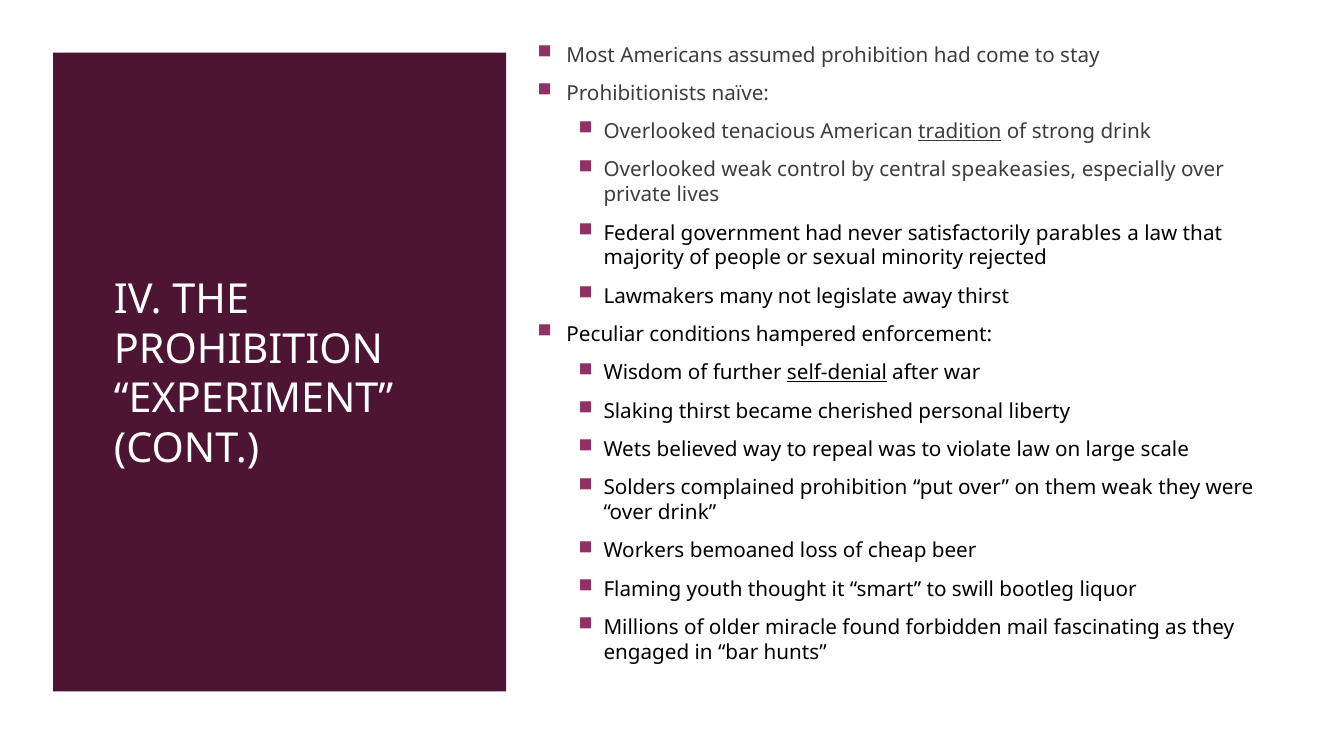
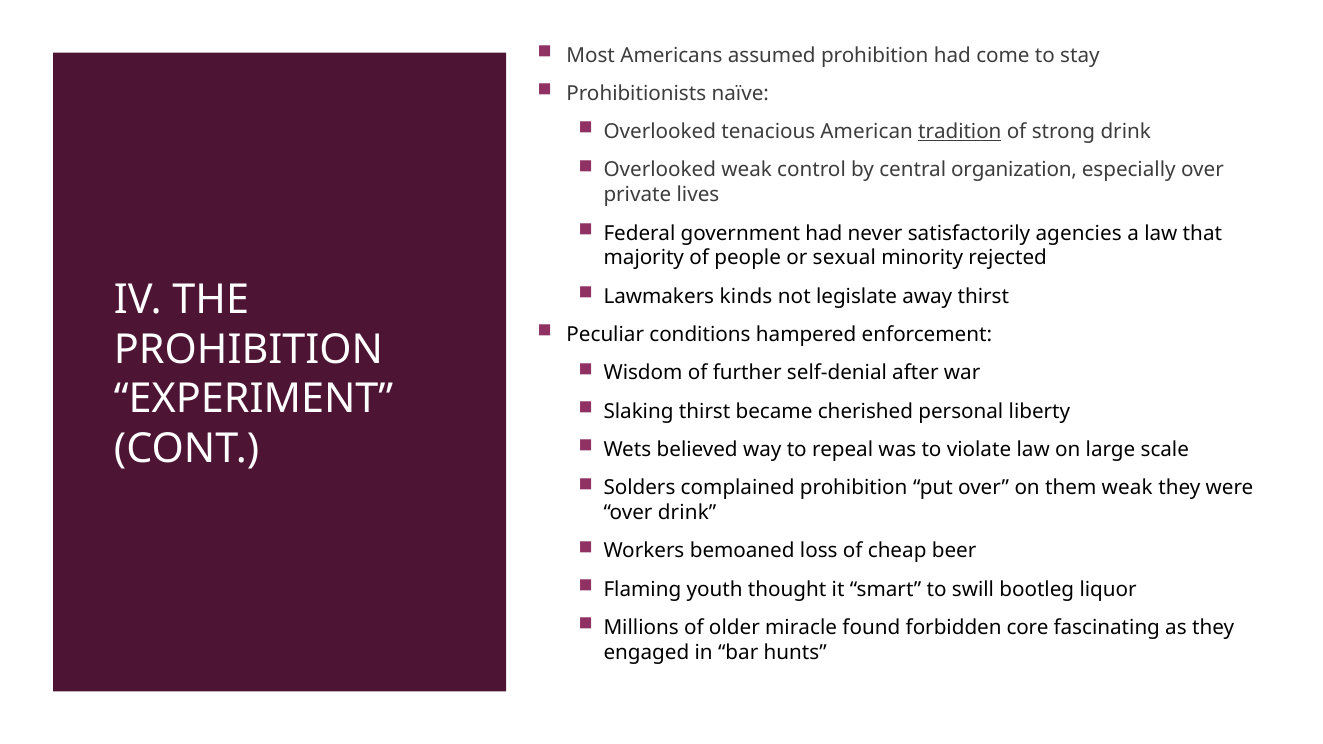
speakeasies: speakeasies -> organization
parables: parables -> agencies
many: many -> kinds
self-denial underline: present -> none
mail: mail -> core
